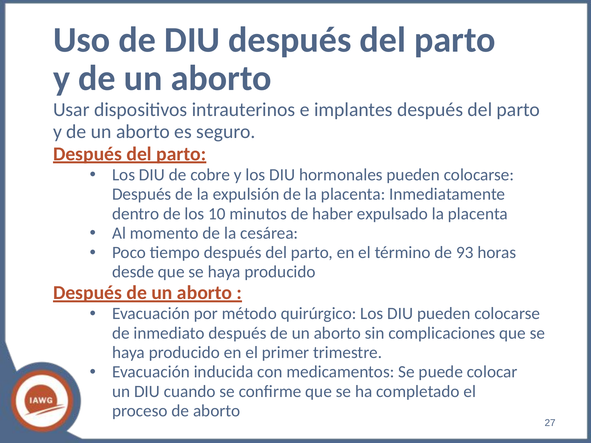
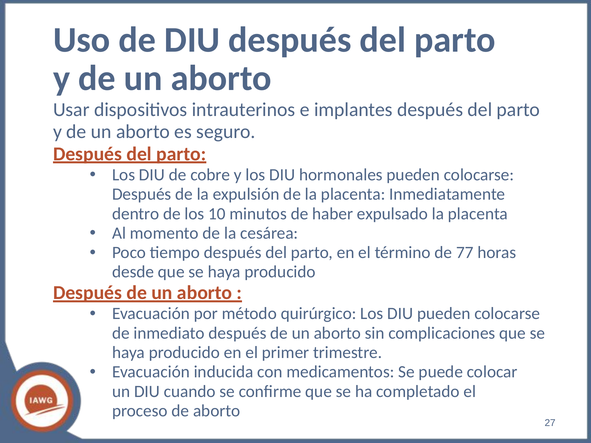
93: 93 -> 77
